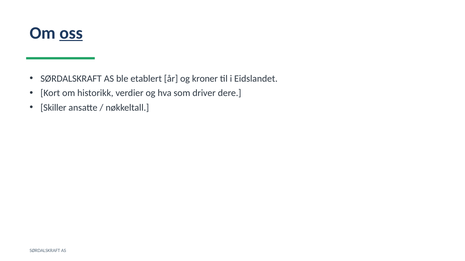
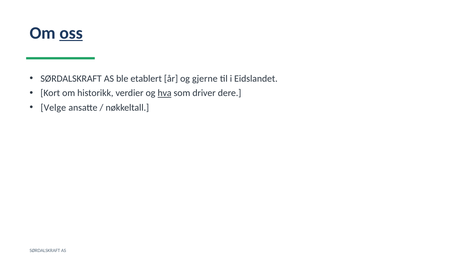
kroner: kroner -> gjerne
hva underline: none -> present
Skiller: Skiller -> Velge
